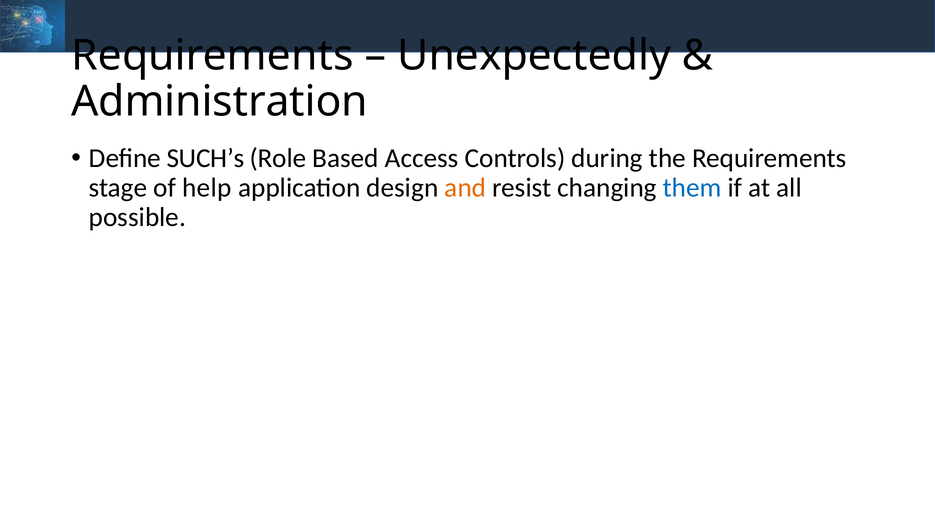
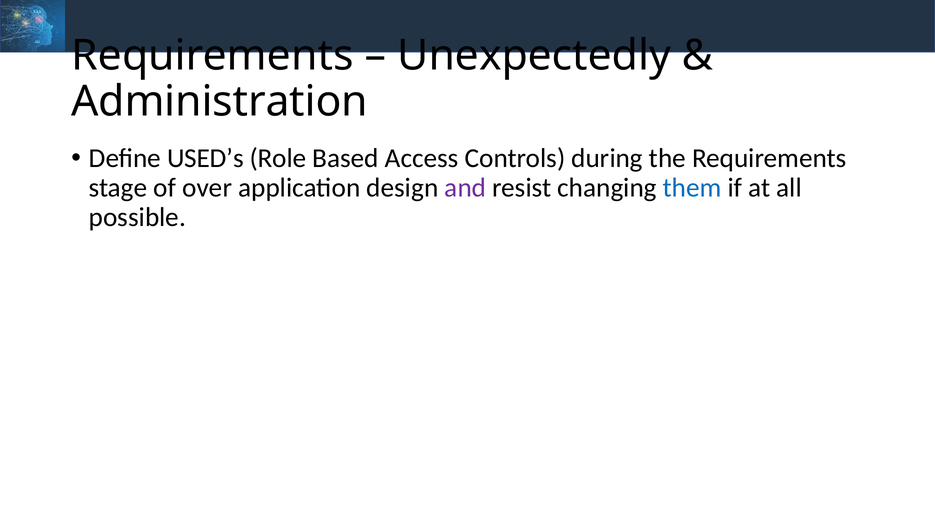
SUCH’s: SUCH’s -> USED’s
help: help -> over
and colour: orange -> purple
